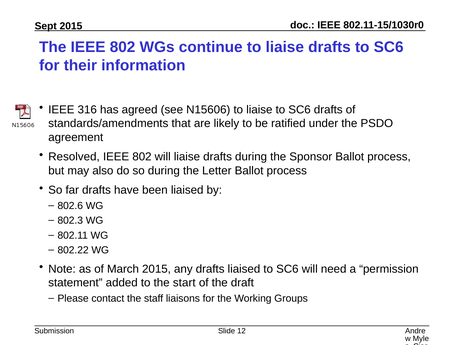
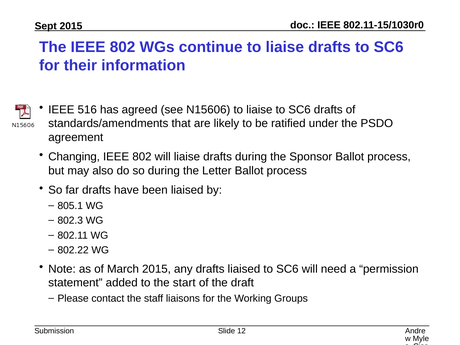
316: 316 -> 516
Resolved: Resolved -> Changing
802.6: 802.6 -> 805.1
